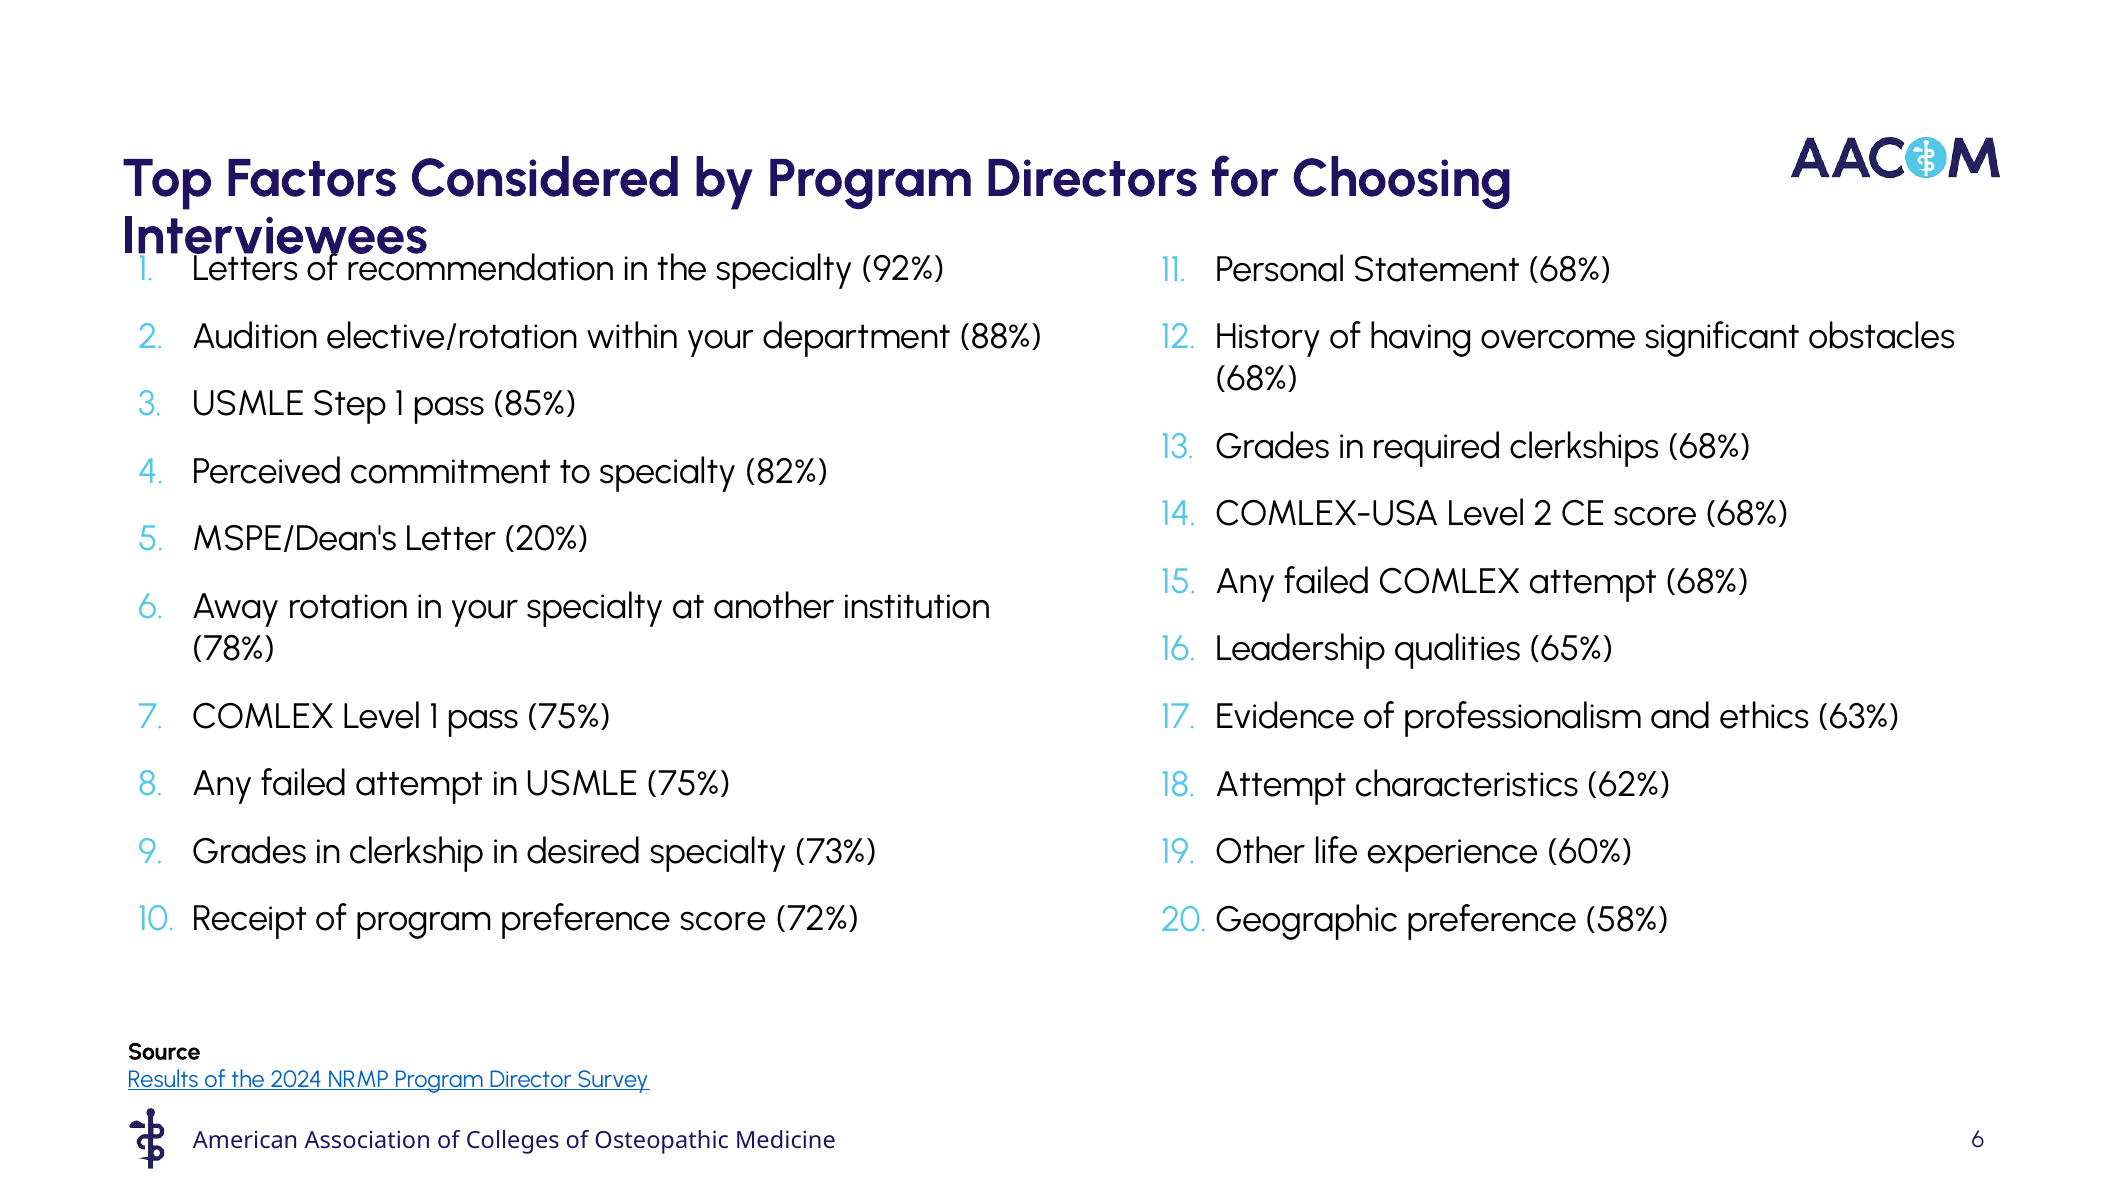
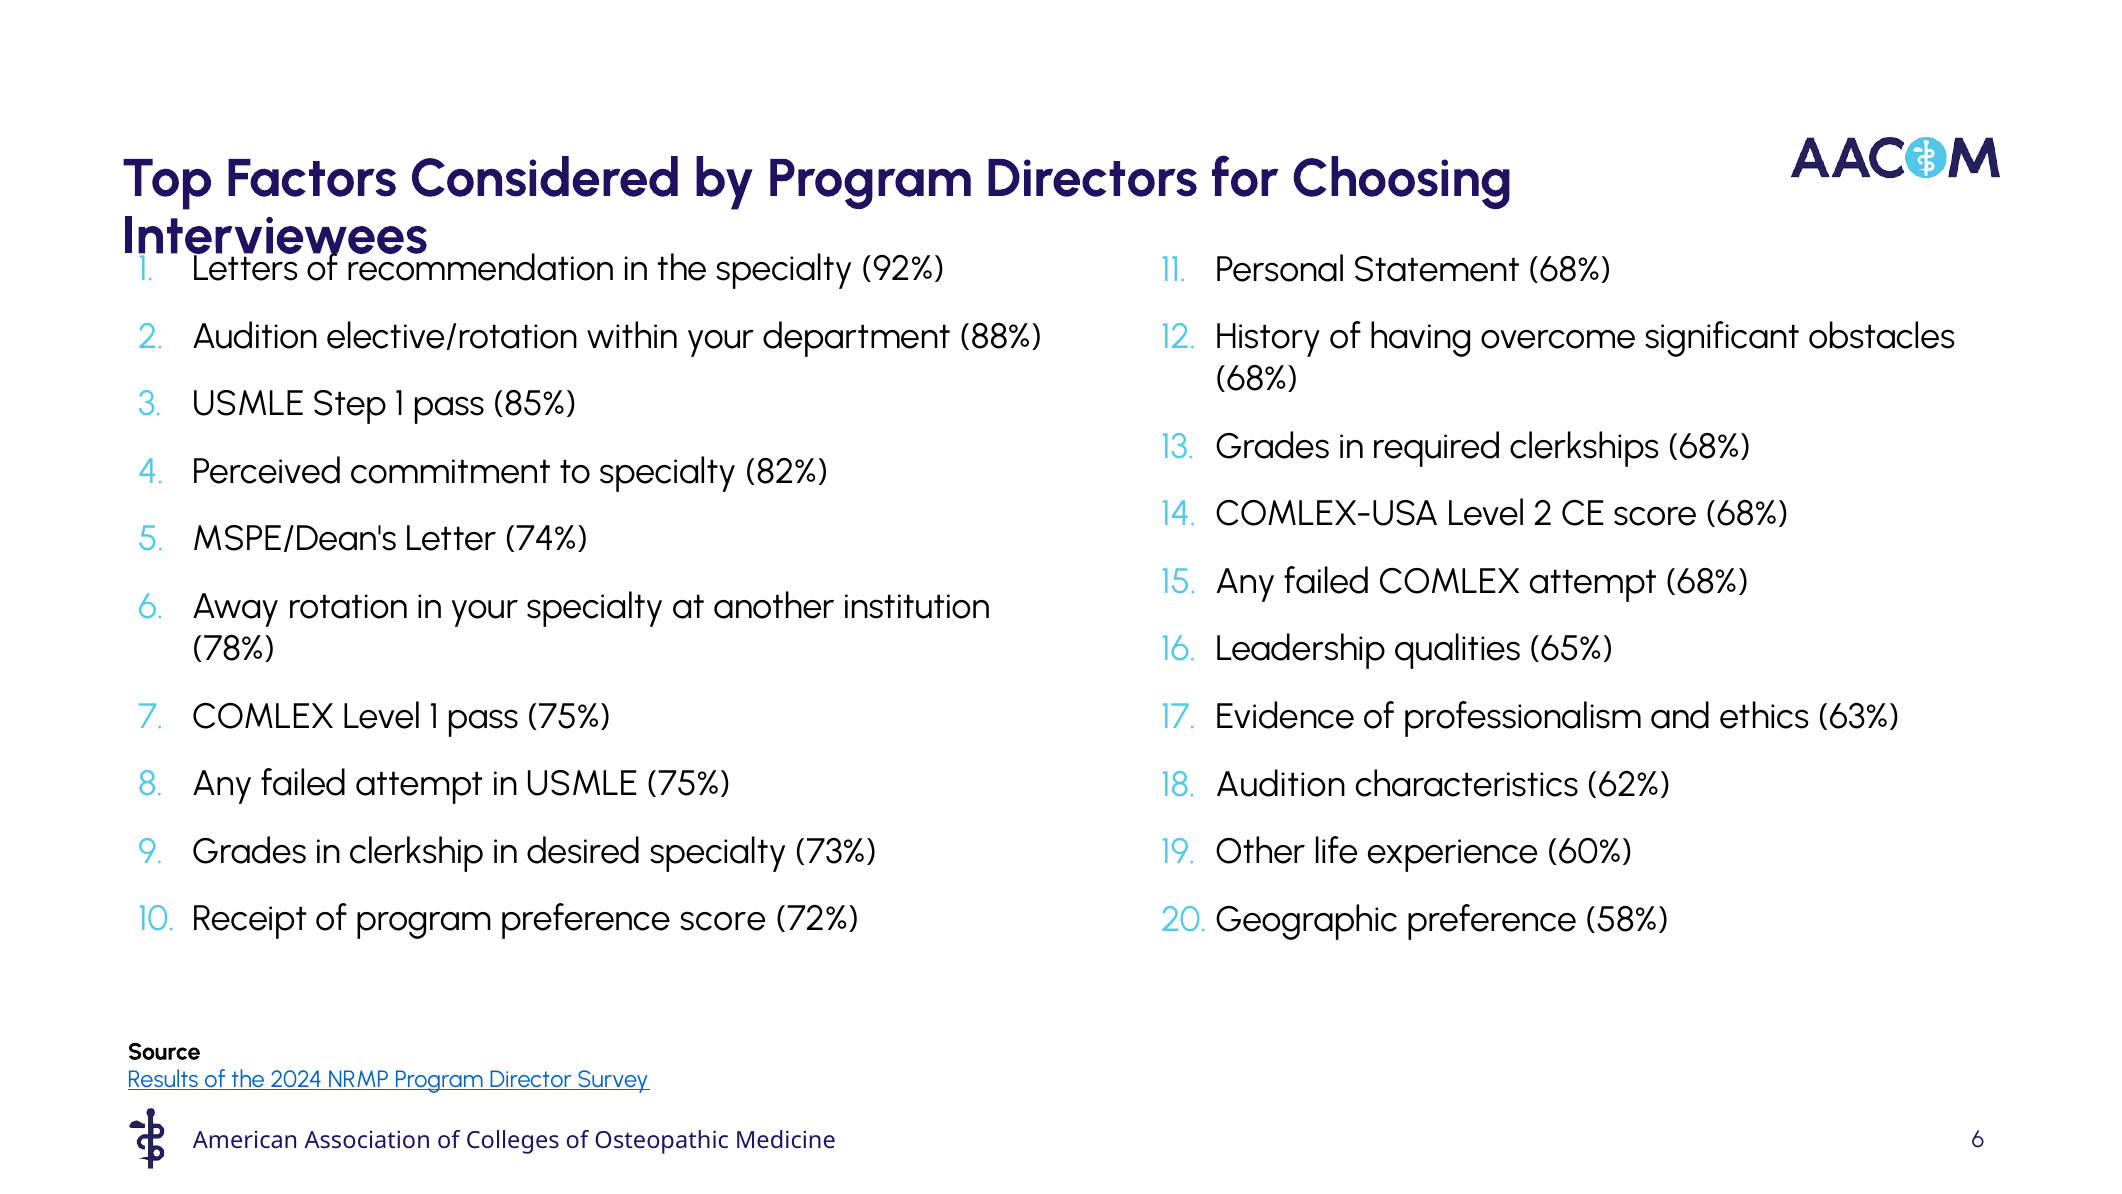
20%: 20% -> 74%
Attempt at (1281, 784): Attempt -> Audition
